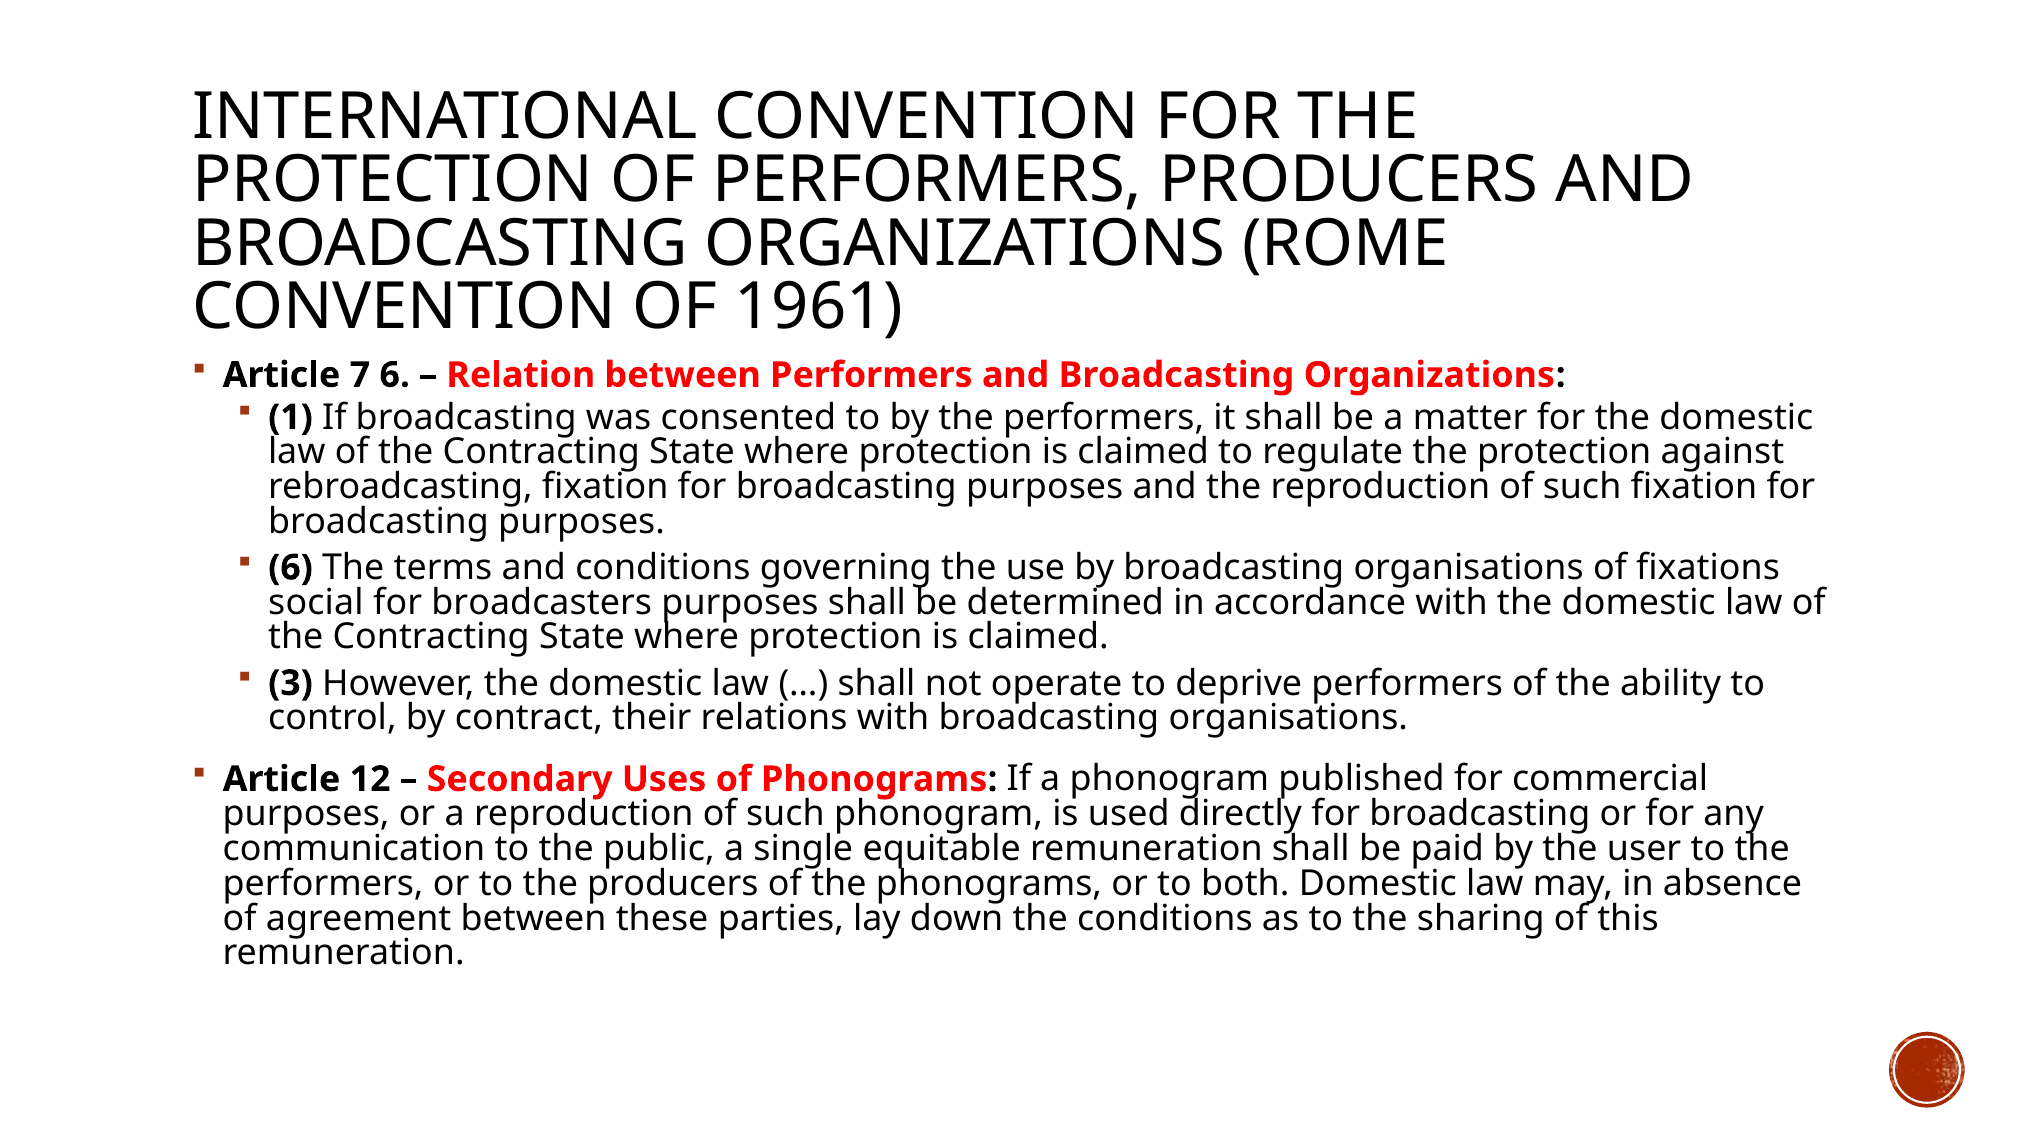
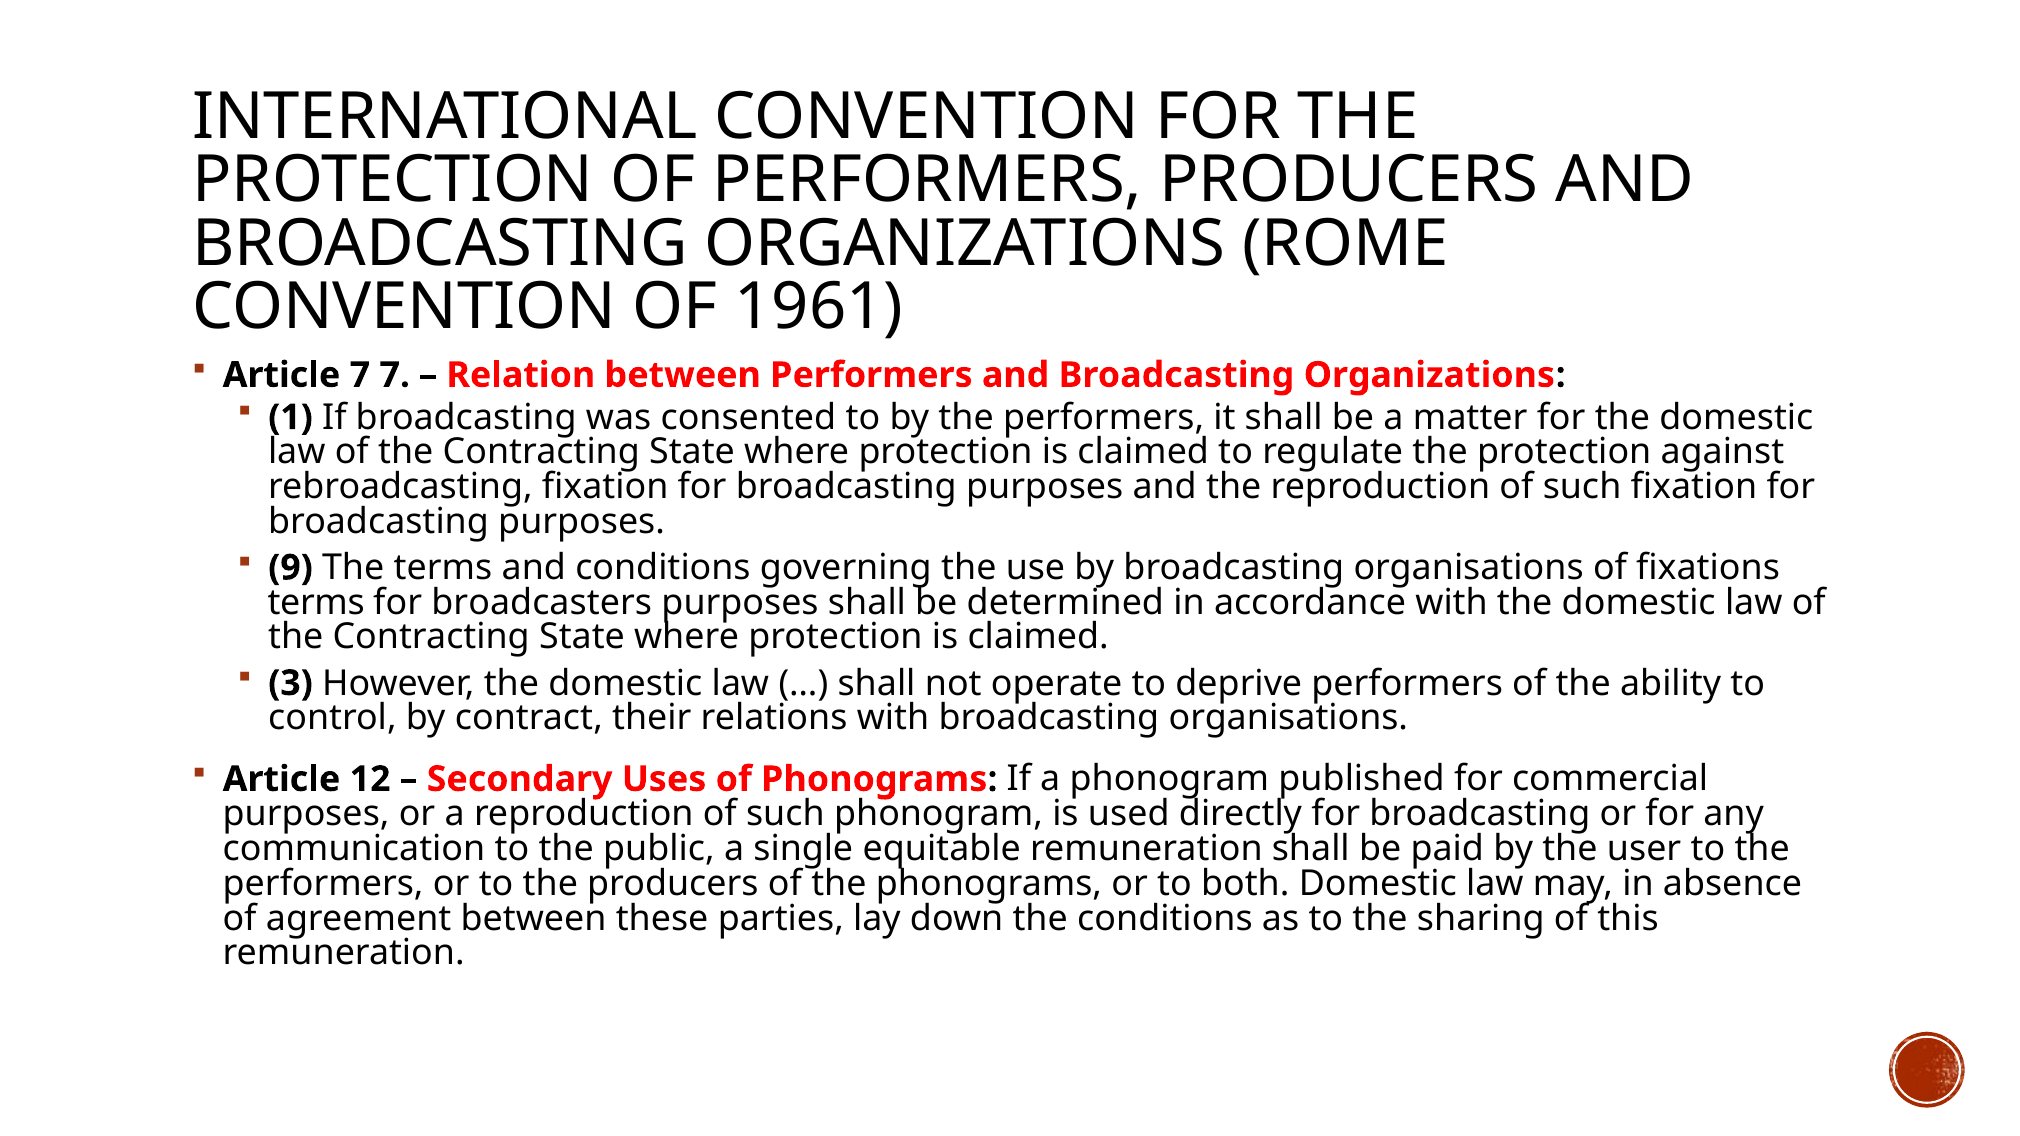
7 6: 6 -> 7
6 at (291, 568): 6 -> 9
social at (316, 603): social -> terms
